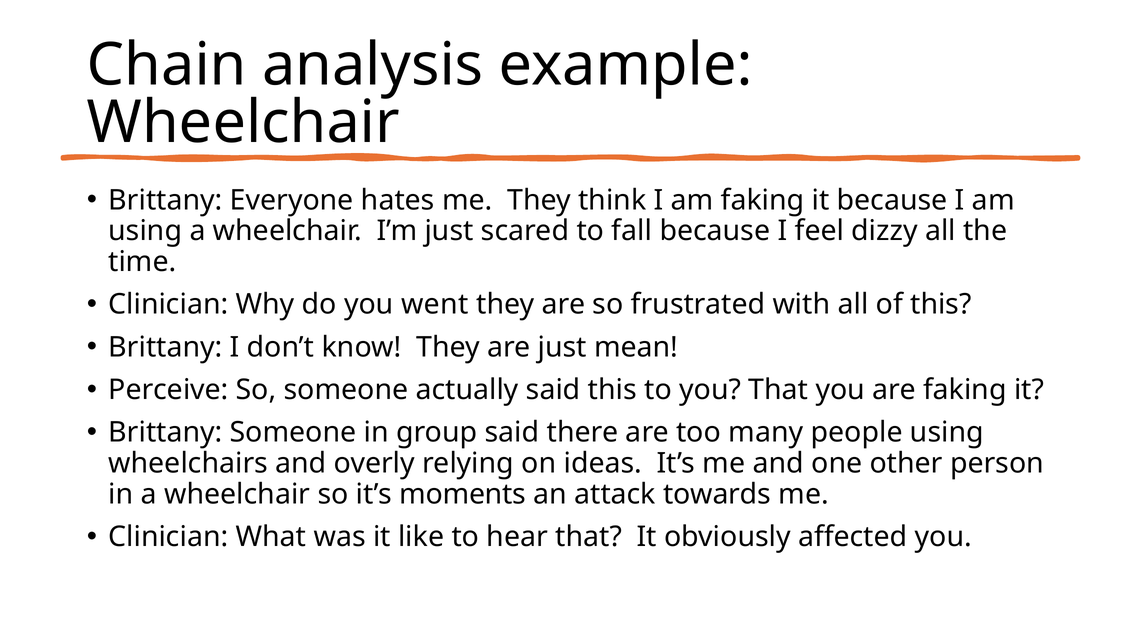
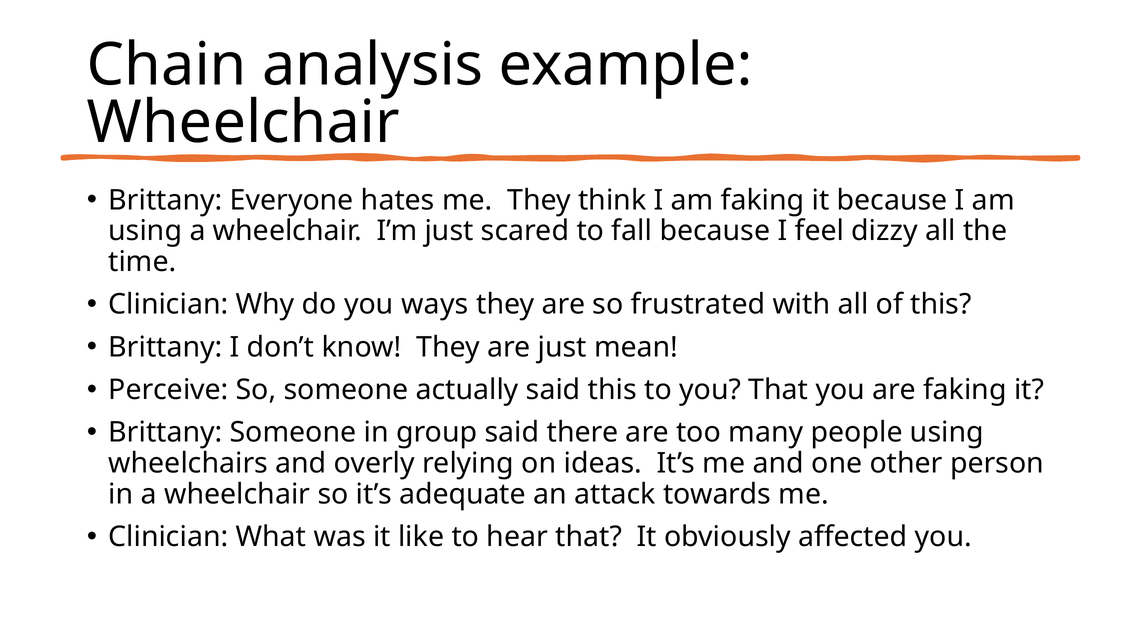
went: went -> ways
moments: moments -> adequate
